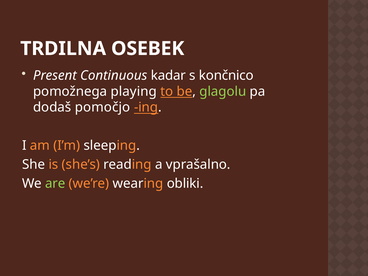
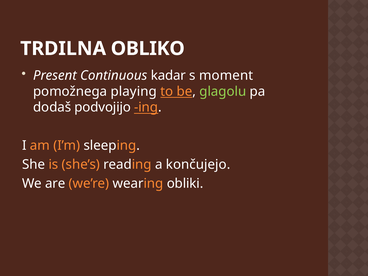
OSEBEK: OSEBEK -> OBLIKO
končnico: končnico -> moment
pomočjo: pomočjo -> podvojijo
vprašalno: vprašalno -> končujejo
are colour: light green -> white
